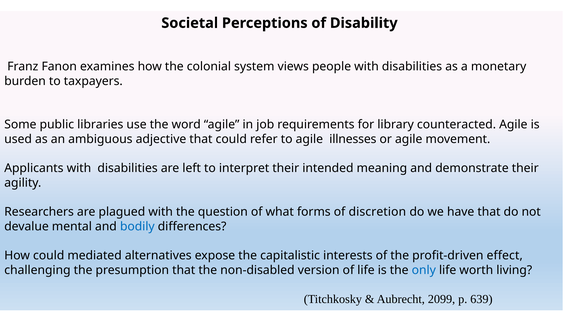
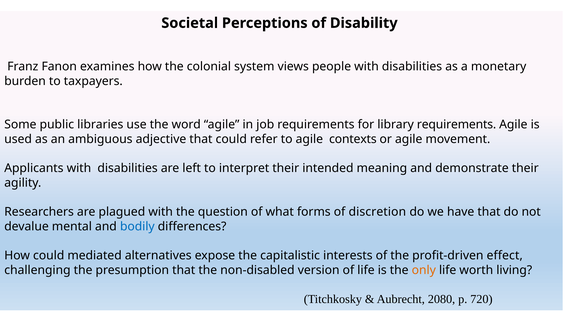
library counteracted: counteracted -> requirements
illnesses: illnesses -> contexts
only colour: blue -> orange
2099: 2099 -> 2080
639: 639 -> 720
